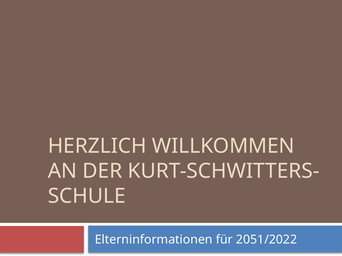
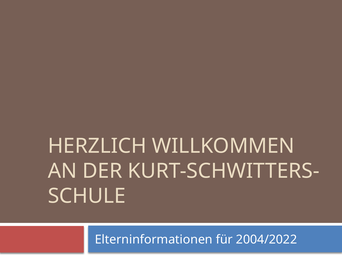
2051/2022: 2051/2022 -> 2004/2022
